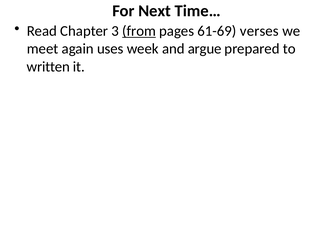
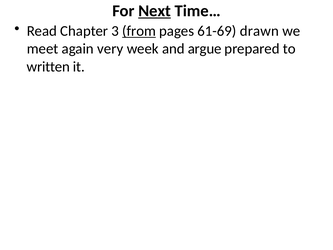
Next underline: none -> present
verses: verses -> drawn
uses: uses -> very
